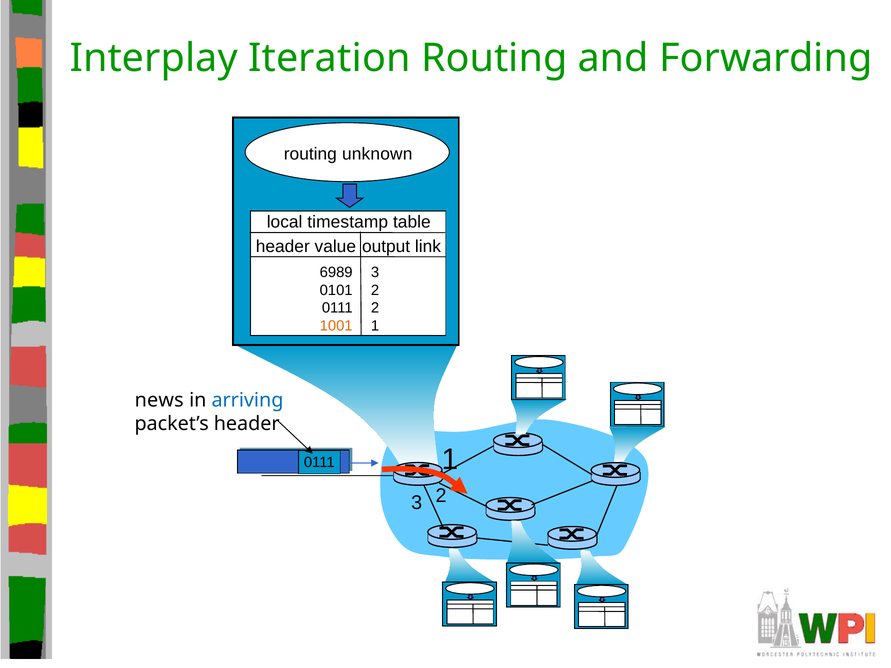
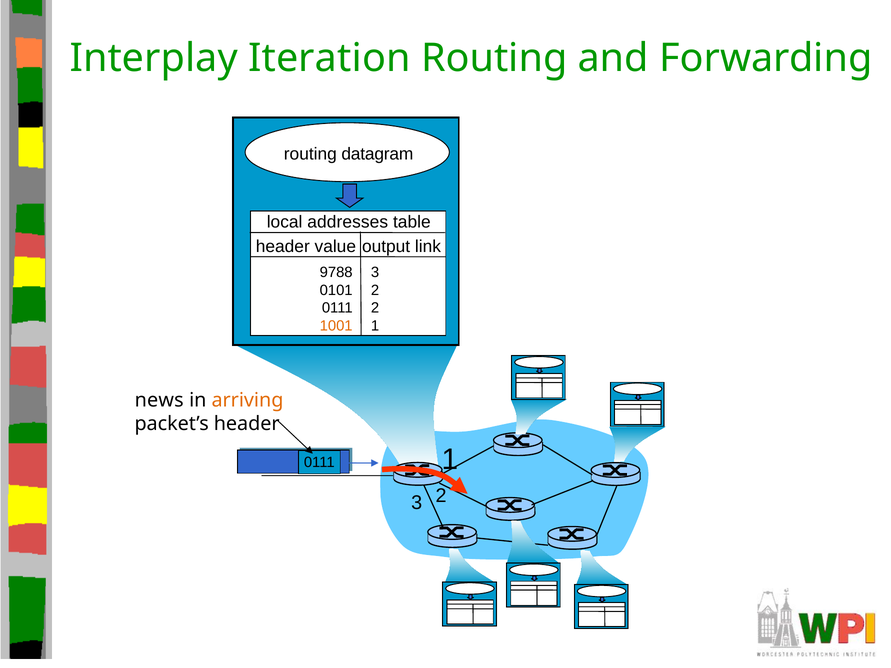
unknown: unknown -> datagram
timestamp: timestamp -> addresses
6989: 6989 -> 9788
arriving colour: blue -> orange
